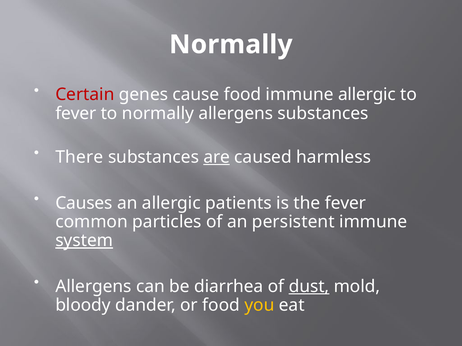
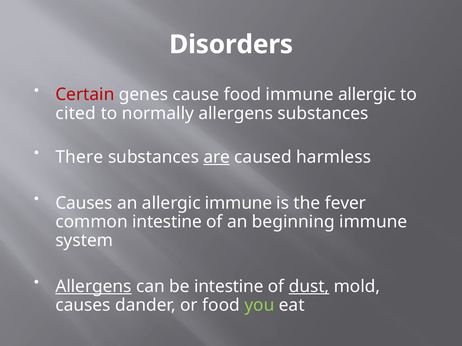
Normally at (231, 45): Normally -> Disorders
fever at (76, 113): fever -> cited
allergic patients: patients -> immune
common particles: particles -> intestine
persistent: persistent -> beginning
system underline: present -> none
Allergens at (93, 287) underline: none -> present
be diarrhea: diarrhea -> intestine
bloody at (83, 306): bloody -> causes
you colour: yellow -> light green
